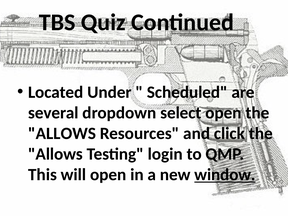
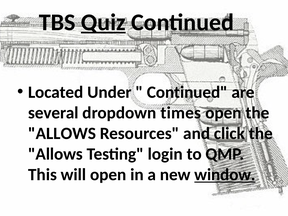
Quiz underline: none -> present
Scheduled at (187, 92): Scheduled -> Continued
select: select -> times
